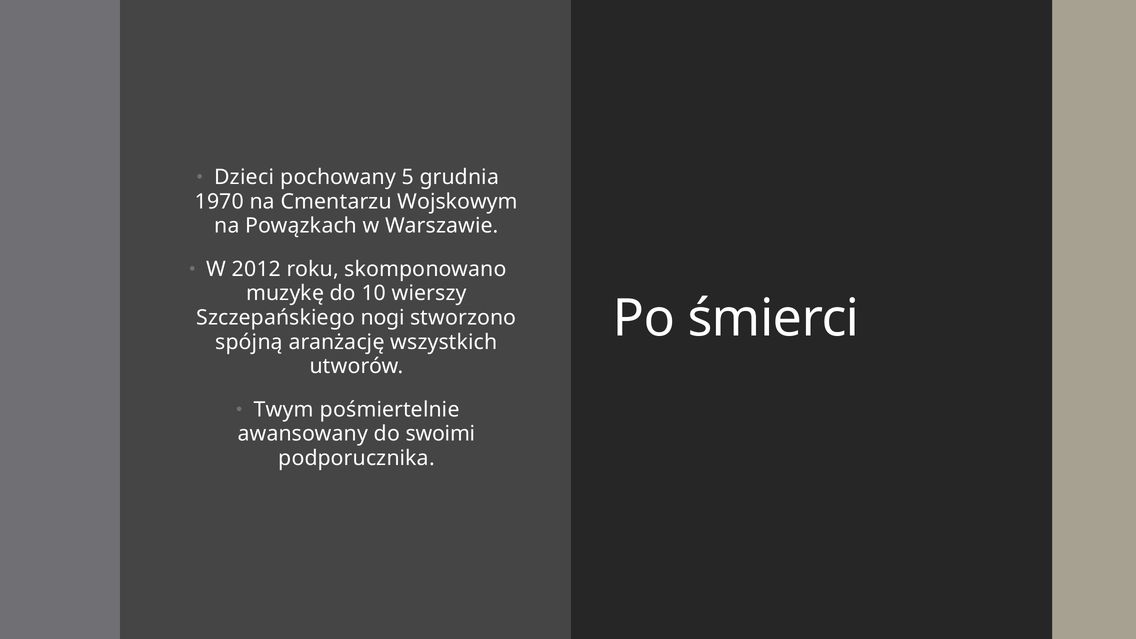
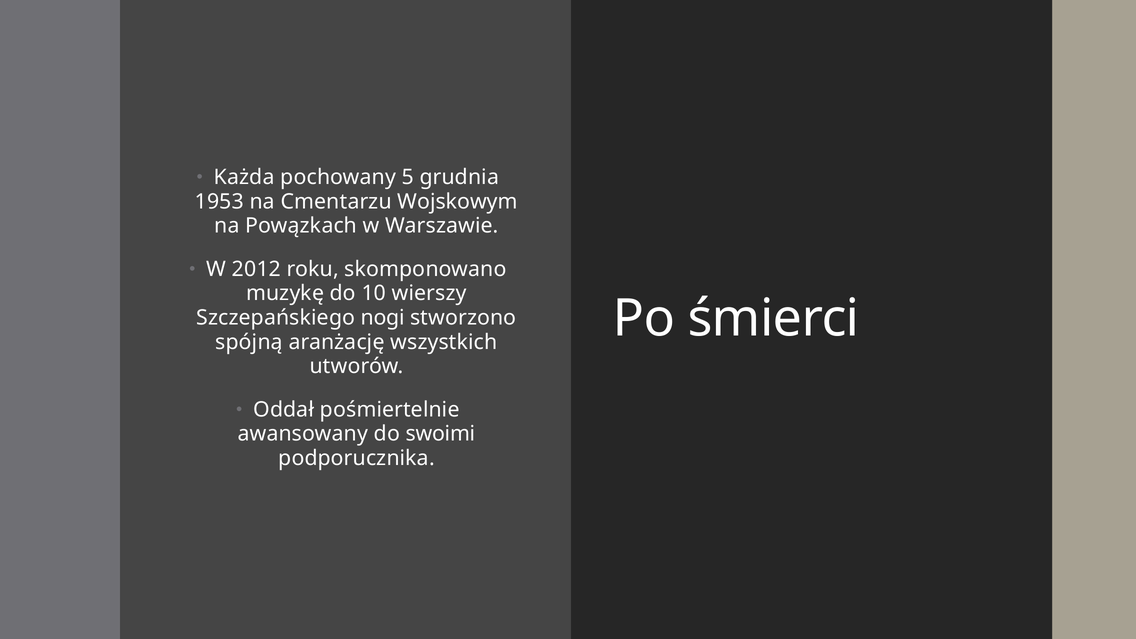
Dzieci: Dzieci -> Każda
1970: 1970 -> 1953
Twym: Twym -> Oddał
